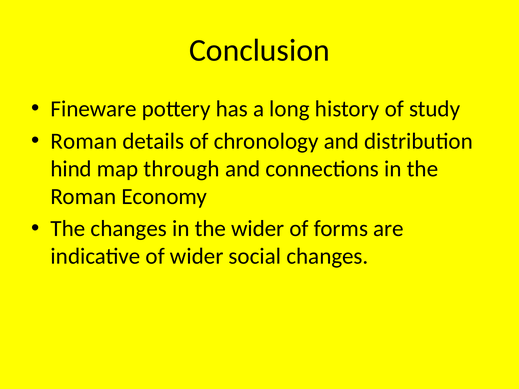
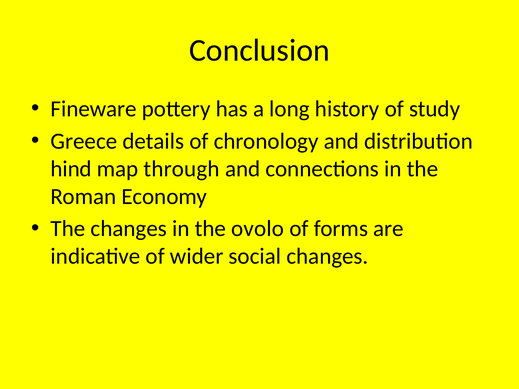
Roman at (84, 141): Roman -> Greece
the wider: wider -> ovolo
